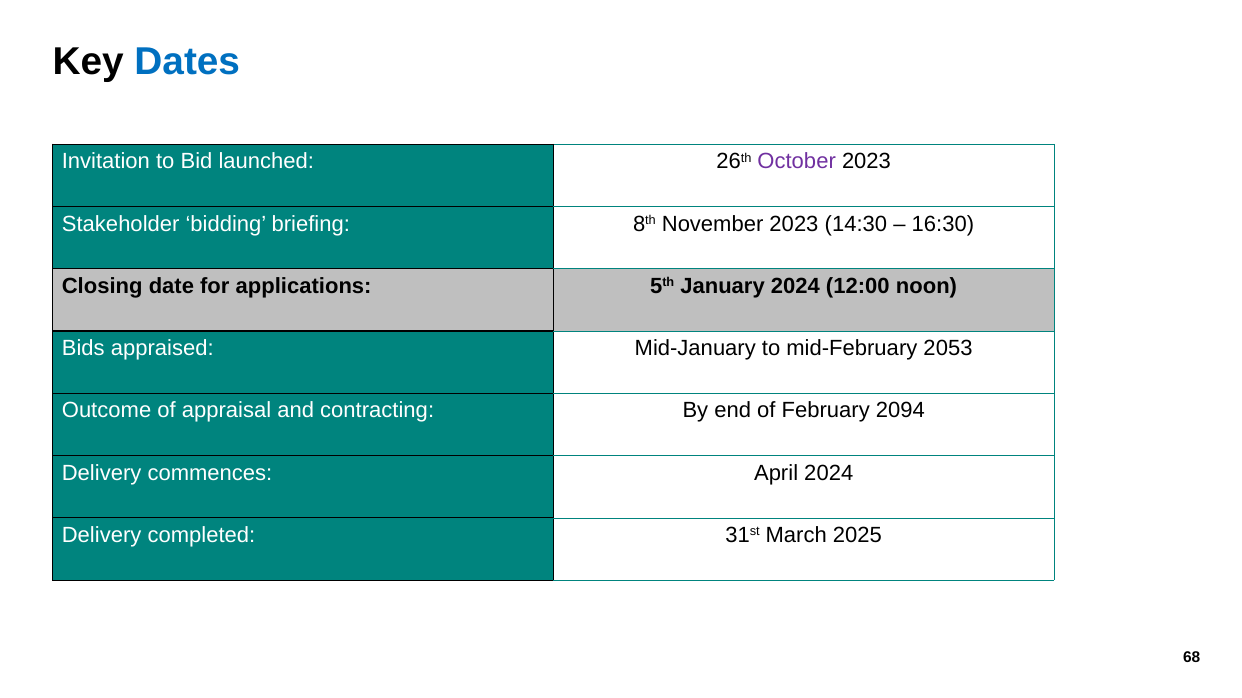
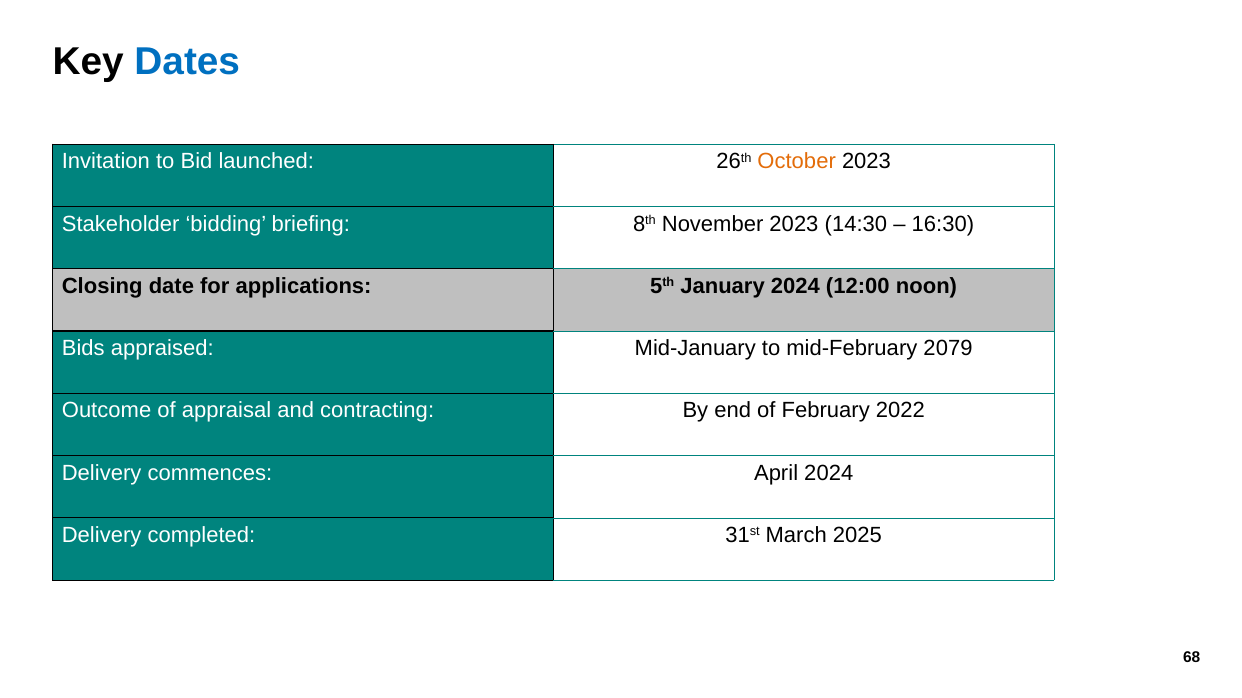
October colour: purple -> orange
2053: 2053 -> 2079
2094: 2094 -> 2022
